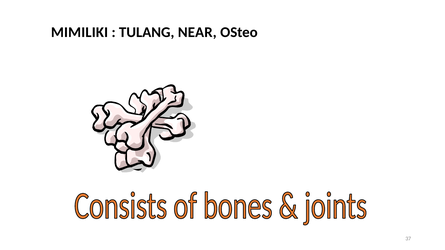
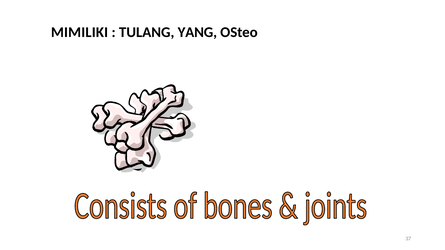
NEAR: NEAR -> YANG
